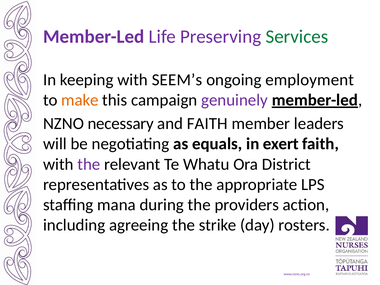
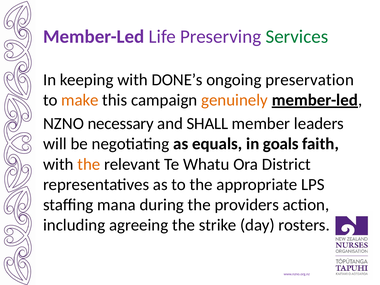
SEEM’s: SEEM’s -> DONE’s
employment: employment -> preservation
genuinely colour: purple -> orange
and FAITH: FAITH -> SHALL
exert: exert -> goals
the at (89, 164) colour: purple -> orange
